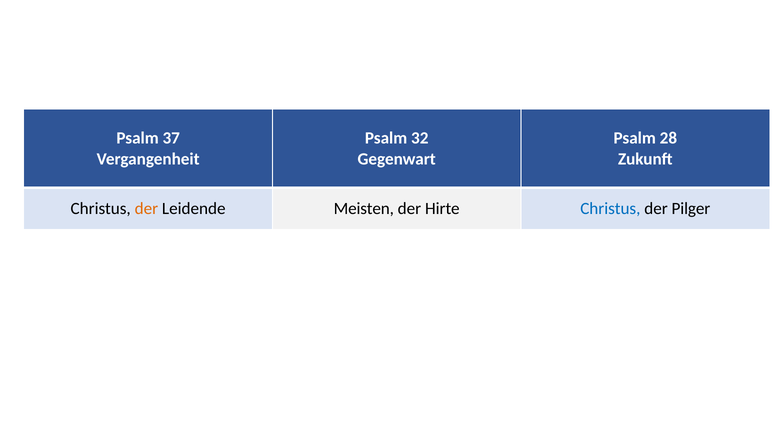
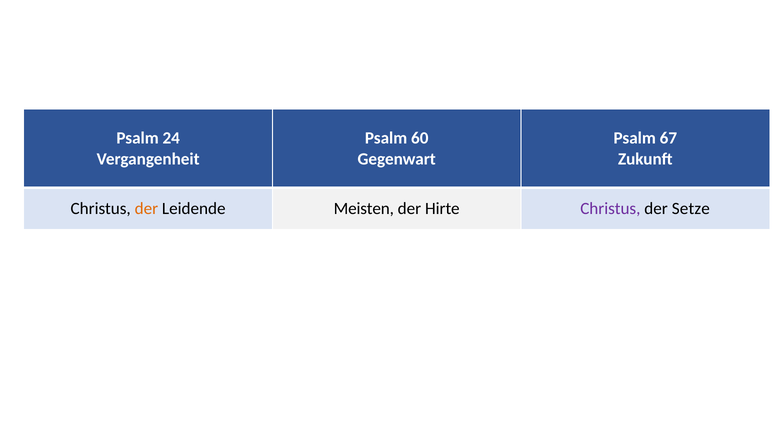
37: 37 -> 24
32: 32 -> 60
28: 28 -> 67
Christus at (610, 209) colour: blue -> purple
Pilger: Pilger -> Setze
